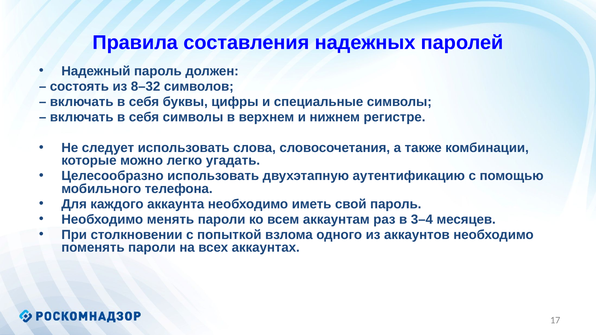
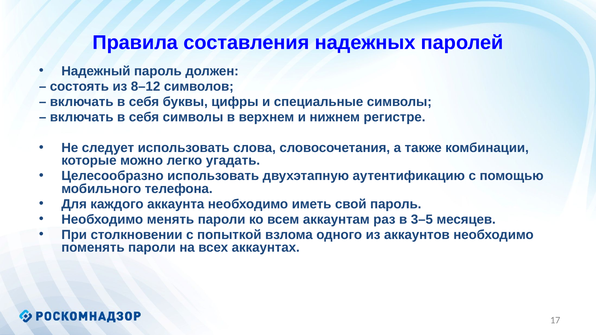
8–32: 8–32 -> 8–12
3–4: 3–4 -> 3–5
